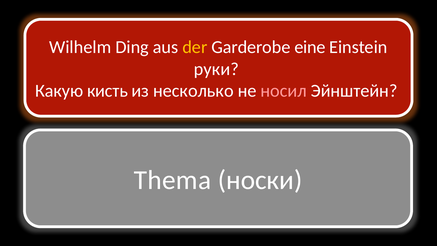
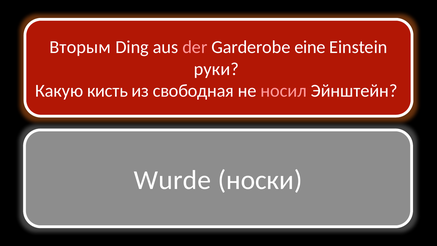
Wilhelm: Wilhelm -> Вторым
der colour: yellow -> pink
несколько: несколько -> свободная
Thema: Thema -> Wurde
